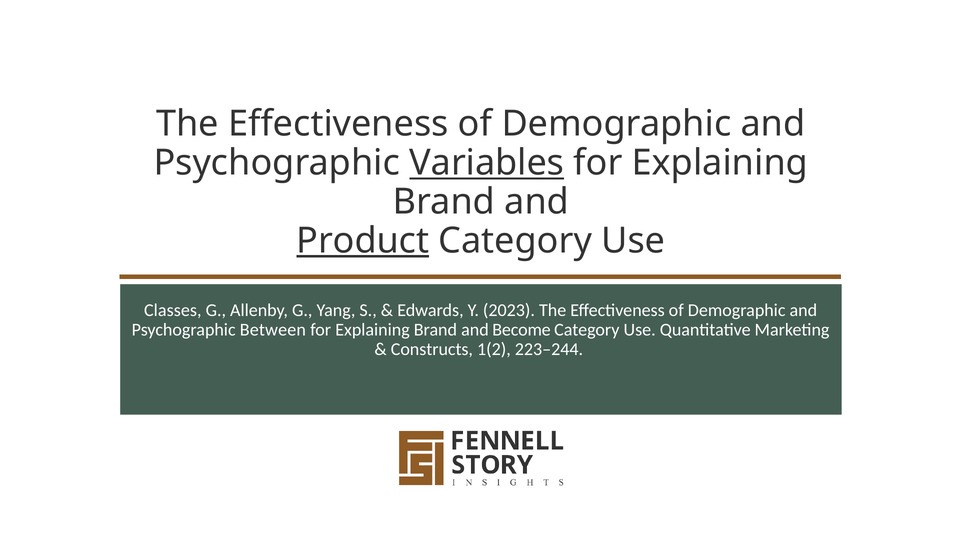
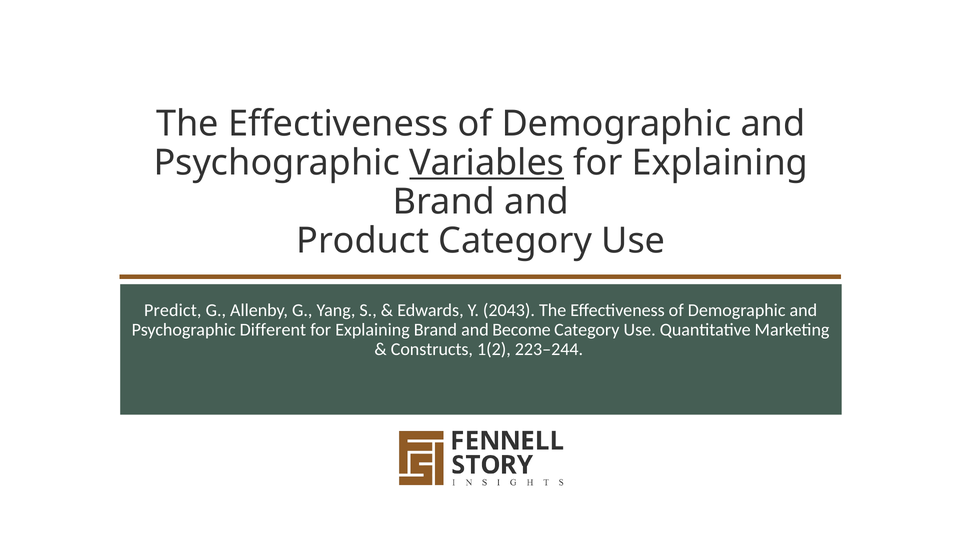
Product underline: present -> none
Classes: Classes -> Predict
2023: 2023 -> 2043
Between: Between -> Different
